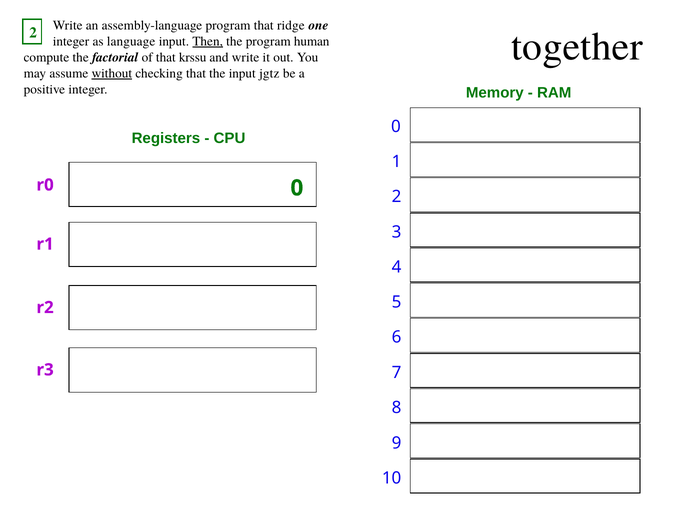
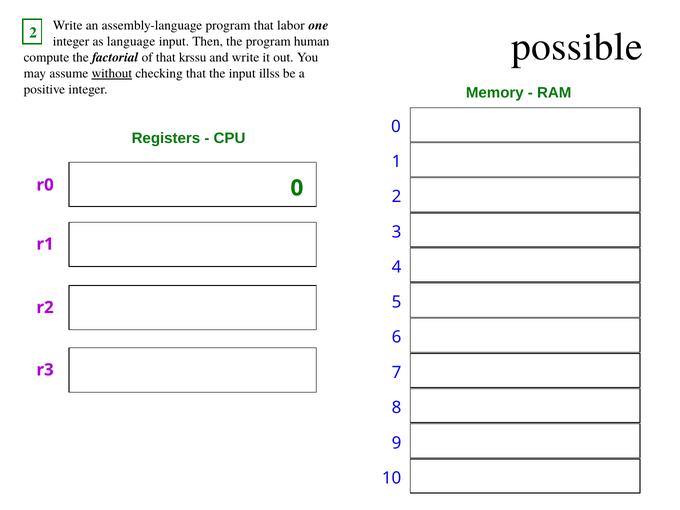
ridge: ridge -> labor
together: together -> possible
Then underline: present -> none
jgtz: jgtz -> illss
